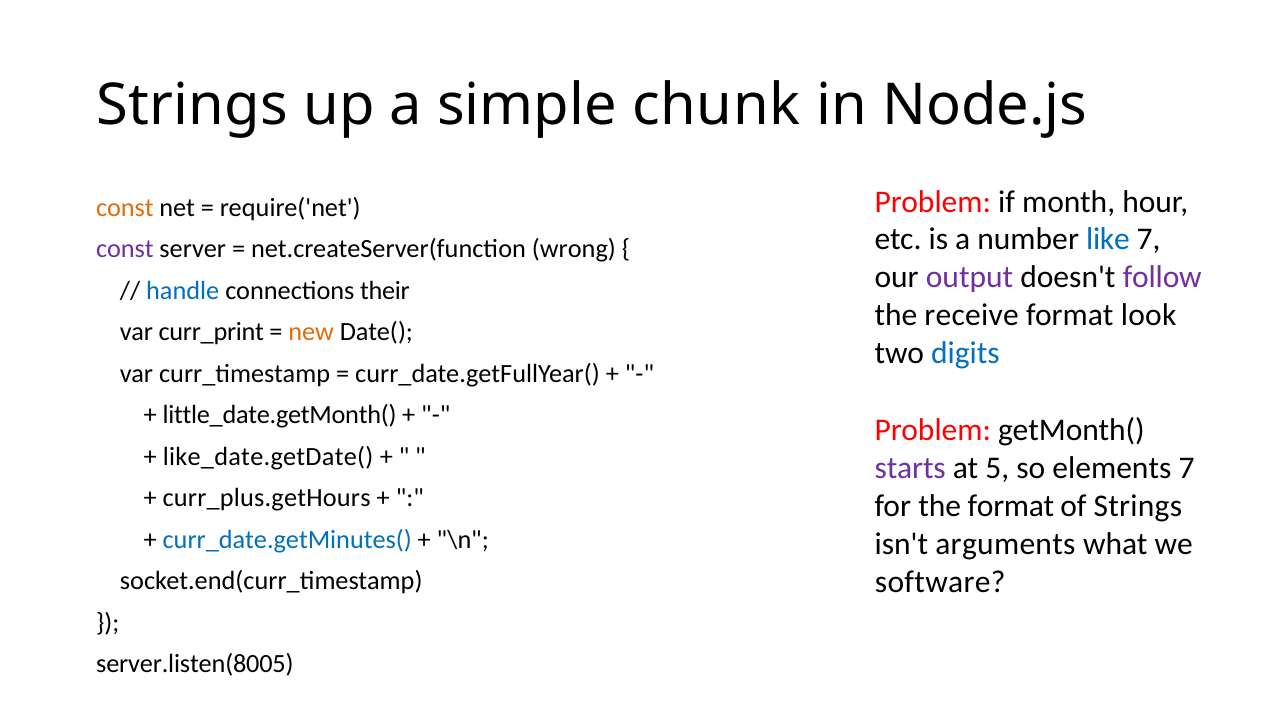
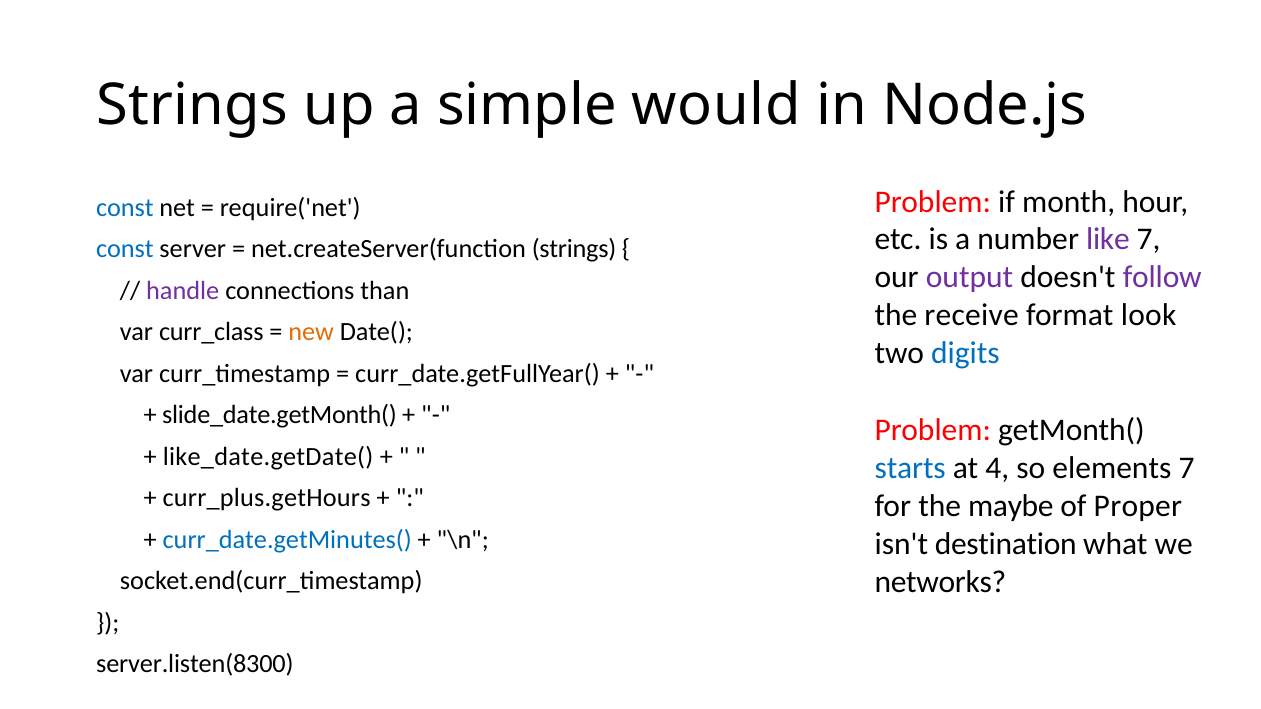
chunk: chunk -> would
const at (125, 208) colour: orange -> blue
like colour: blue -> purple
const at (125, 249) colour: purple -> blue
net.createServer(function wrong: wrong -> strings
handle colour: blue -> purple
their: their -> than
curr_print: curr_print -> curr_class
little_date.getMonth(: little_date.getMonth( -> slide_date.getMonth(
starts colour: purple -> blue
5: 5 -> 4
the format: format -> maybe
of Strings: Strings -> Proper
arguments: arguments -> destination
software: software -> networks
server.listen(8005: server.listen(8005 -> server.listen(8300
